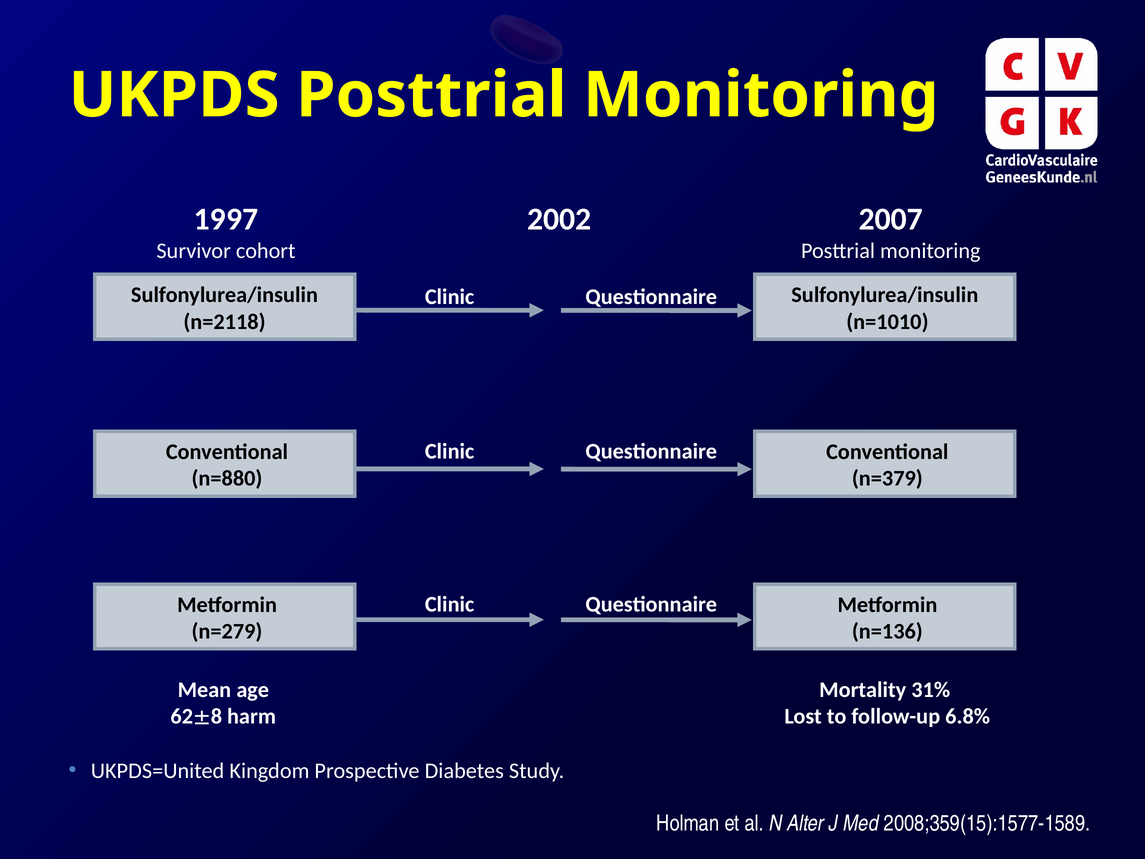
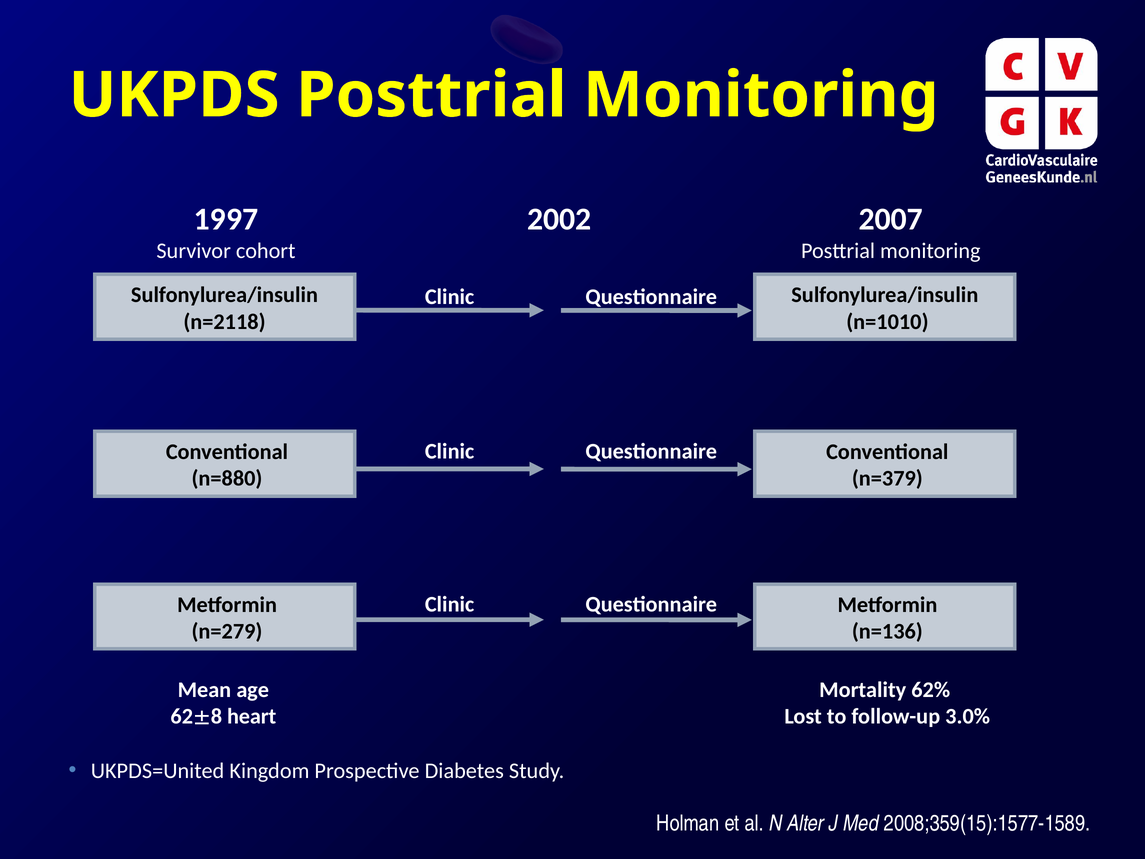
31%: 31% -> 62%
harm: harm -> heart
6.8%: 6.8% -> 3.0%
